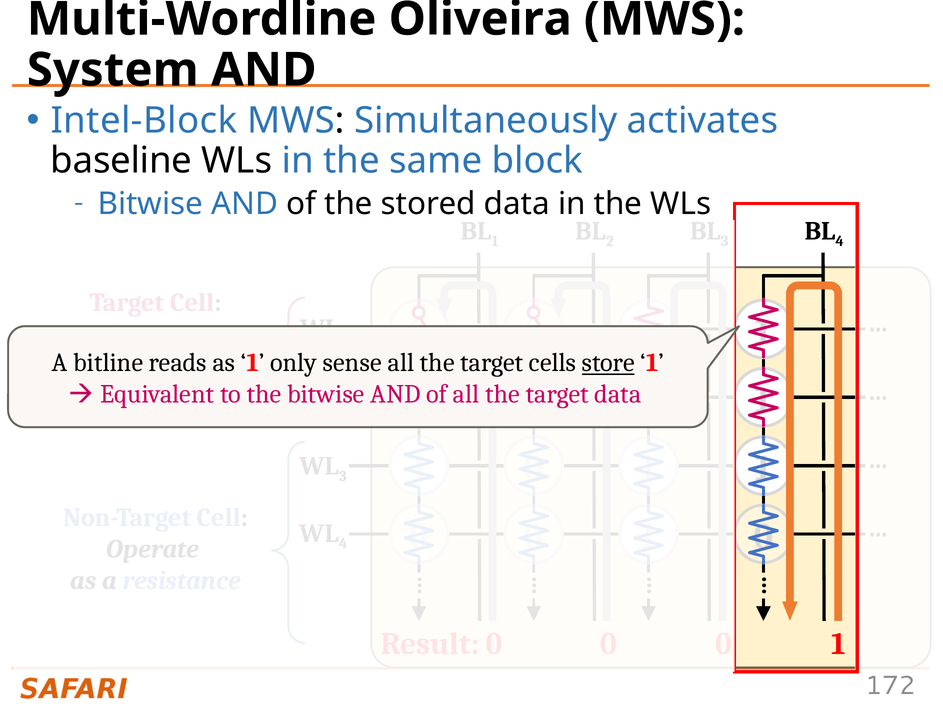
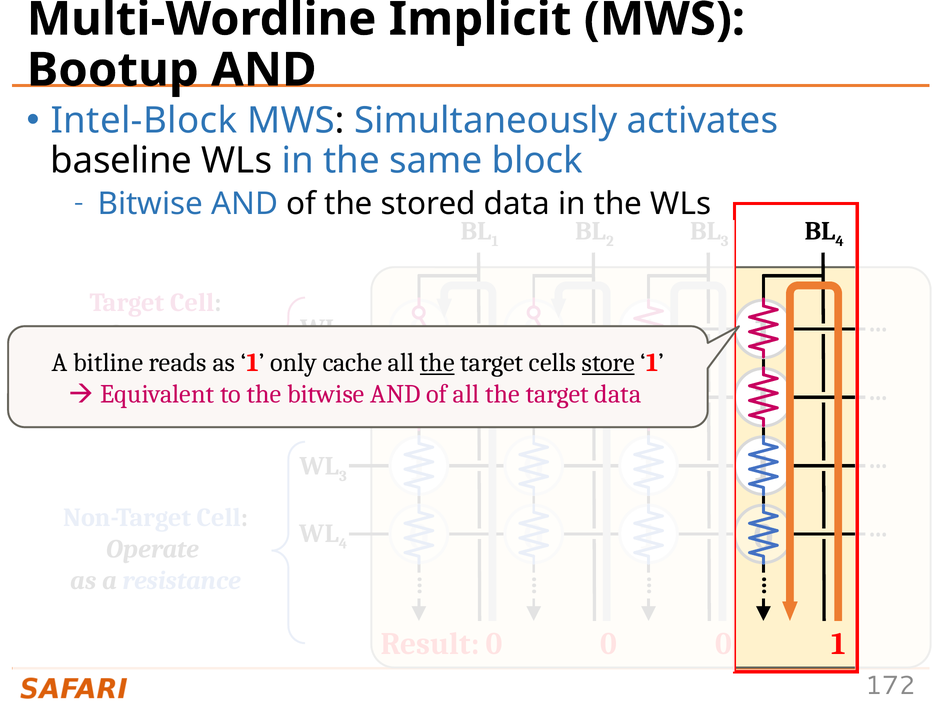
Oliveira: Oliveira -> Implicit
System: System -> Bootup
sense: sense -> cache
the at (437, 363) underline: none -> present
